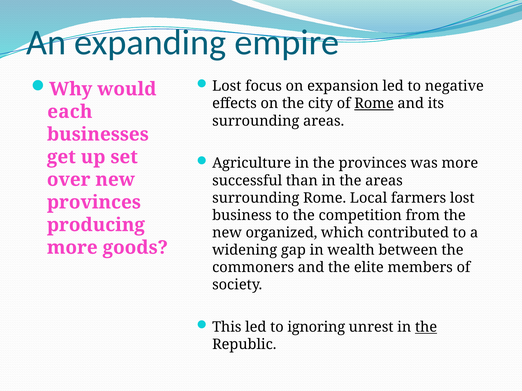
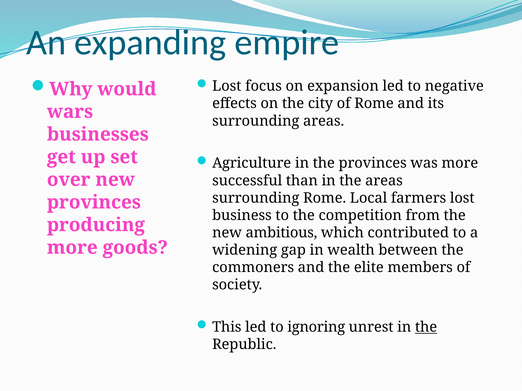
Rome at (374, 104) underline: present -> none
each: each -> wars
organized: organized -> ambitious
